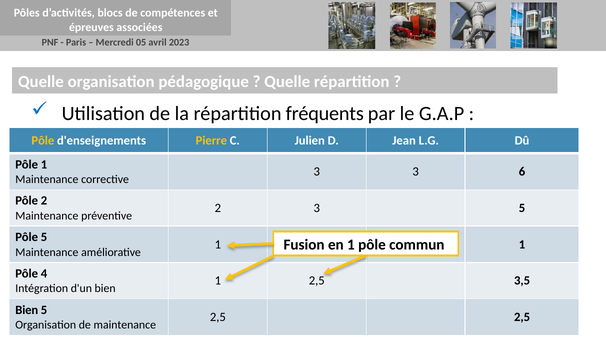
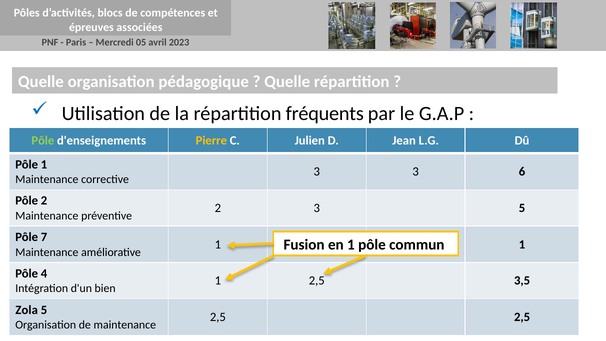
Pôle at (43, 141) colour: yellow -> light green
Pôle 5: 5 -> 7
Bien at (27, 310): Bien -> Zola
